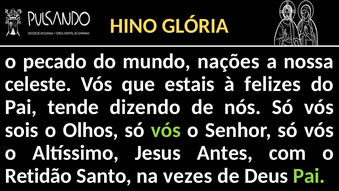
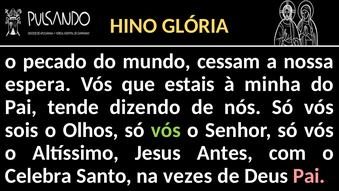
nações: nações -> cessam
celeste: celeste -> espera
felizes: felizes -> minha
Retidão: Retidão -> Celebra
Pai at (309, 176) colour: light green -> pink
